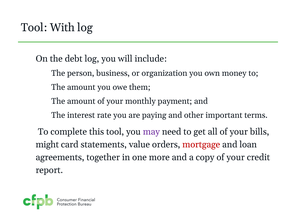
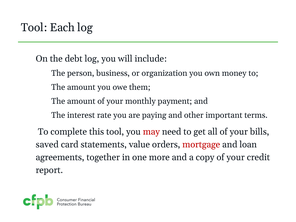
With: With -> Each
may colour: purple -> red
might: might -> saved
